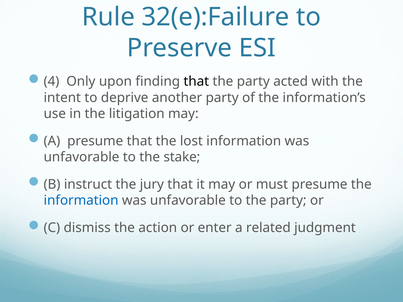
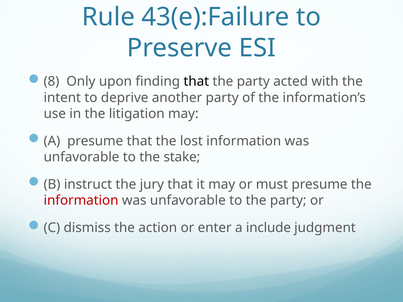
32(e):Failure: 32(e):Failure -> 43(e):Failure
4: 4 -> 8
information at (81, 201) colour: blue -> red
related: related -> include
